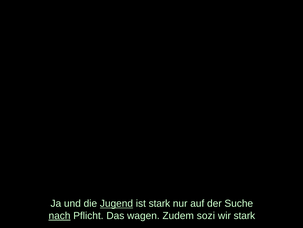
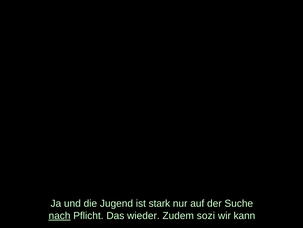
Jugend underline: present -> none
wagen: wagen -> wieder
wir stark: stark -> kann
